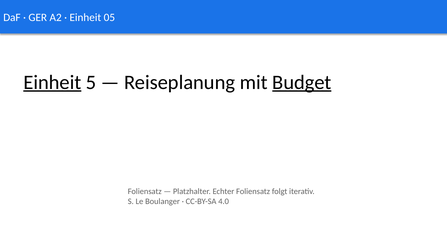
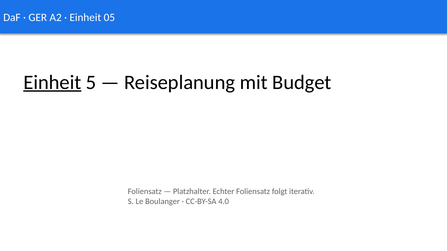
Budget underline: present -> none
